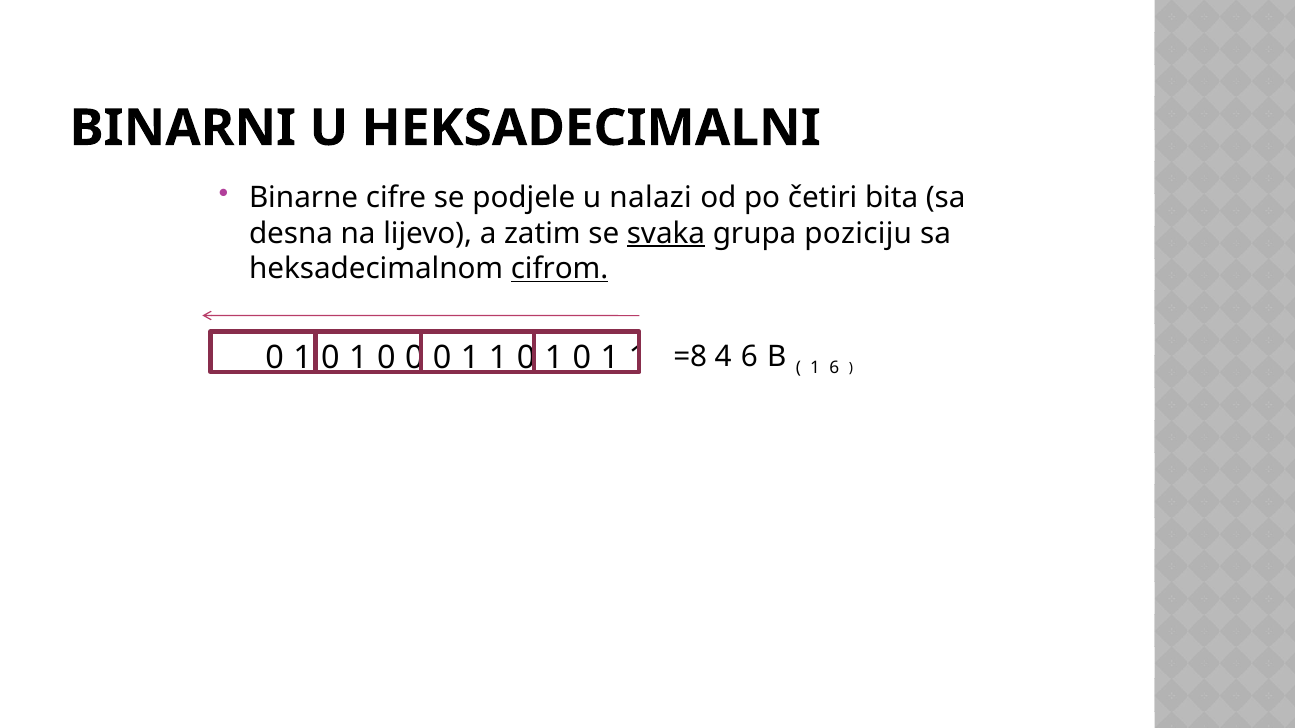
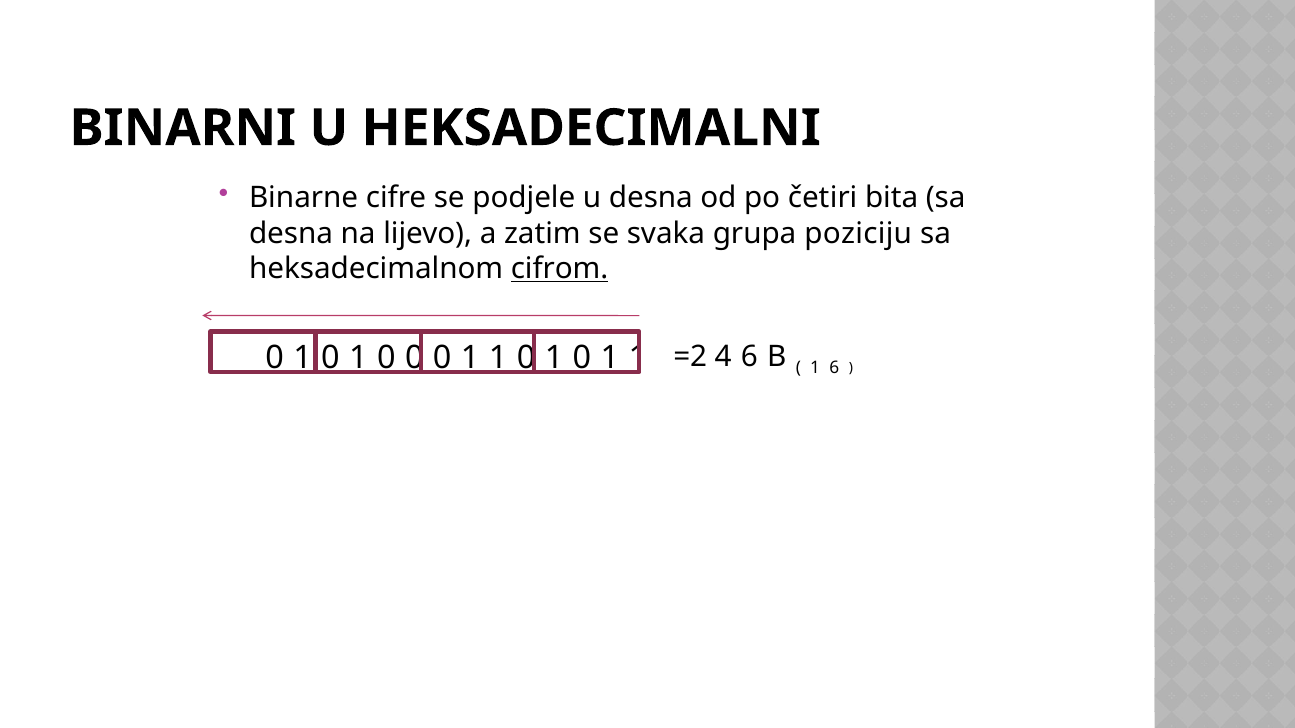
u nalazi: nalazi -> desna
svaka underline: present -> none
=8: =8 -> =2
